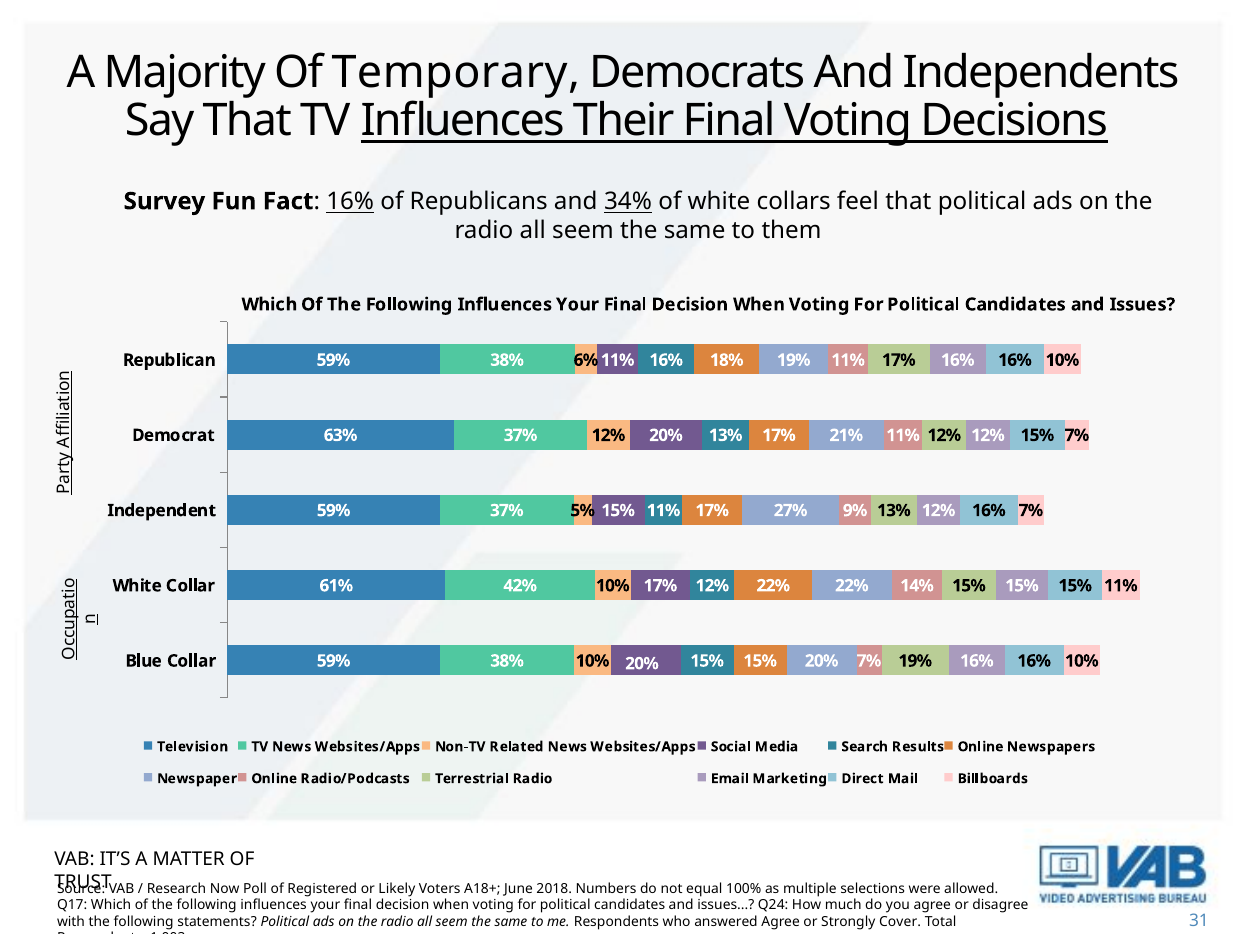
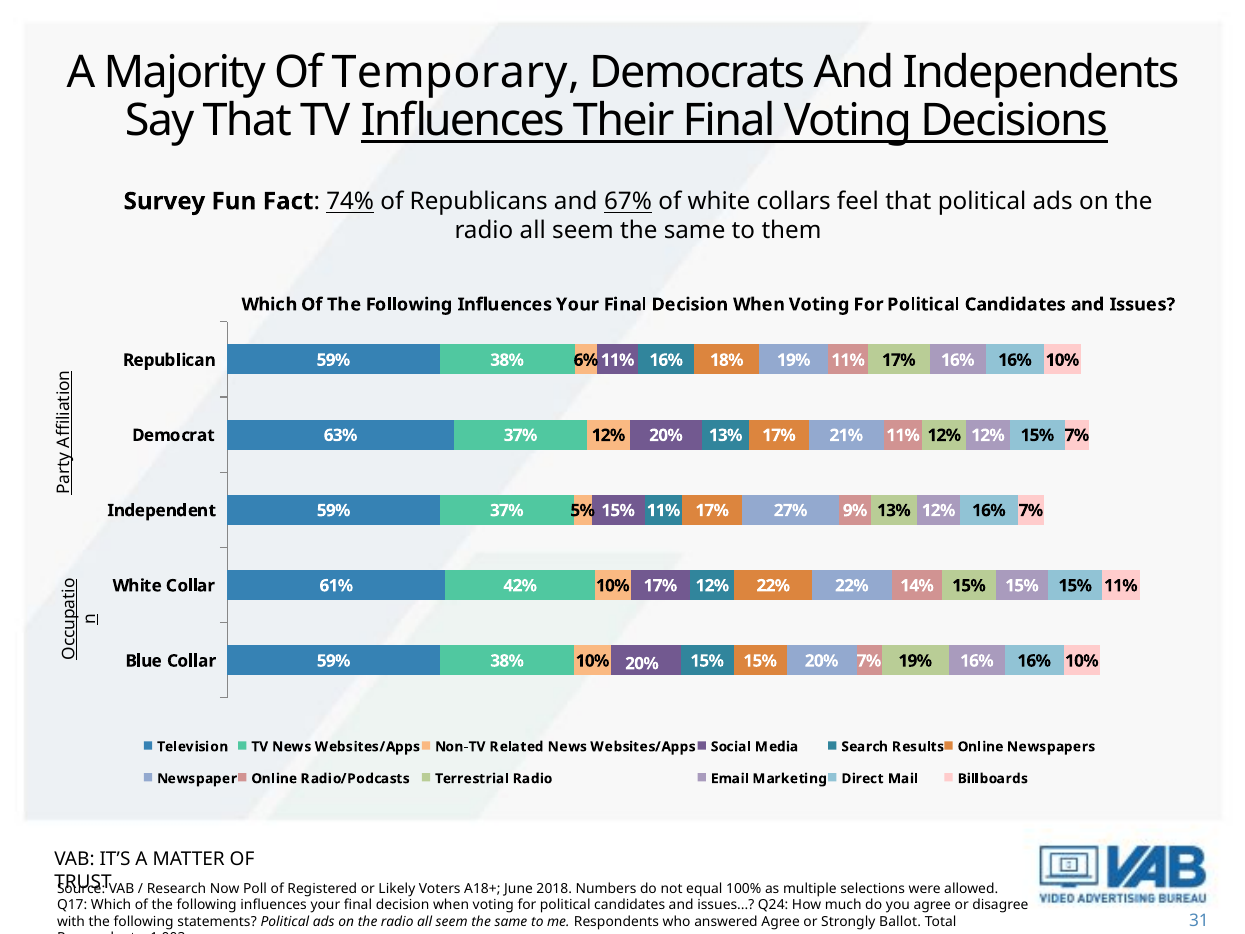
Fact 16%: 16% -> 74%
34%: 34% -> 67%
Cover: Cover -> Ballot
